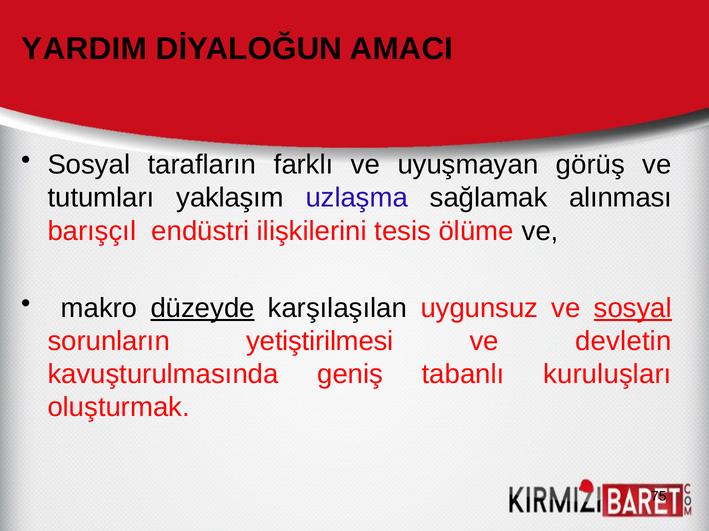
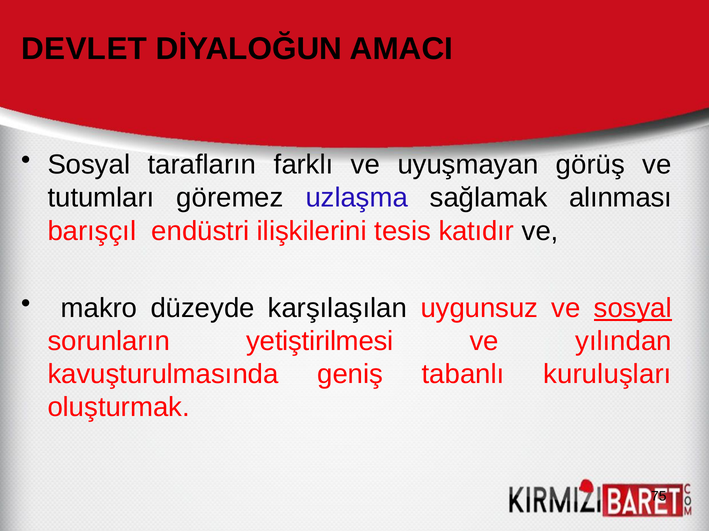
YARDIM: YARDIM -> DEVLET
yaklaşım: yaklaşım -> göremez
ölüme: ölüme -> katıdır
düzeyde underline: present -> none
devletin: devletin -> yılından
